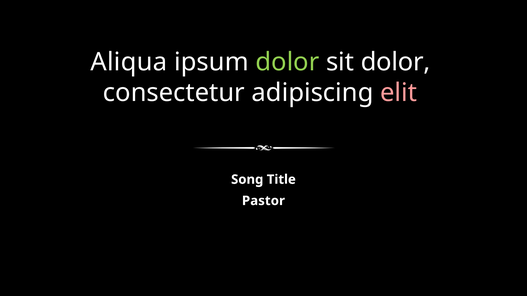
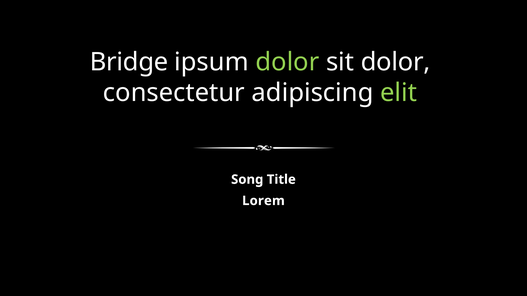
Aliqua: Aliqua -> Bridge
elit colour: pink -> light green
Pastor: Pastor -> Lorem
